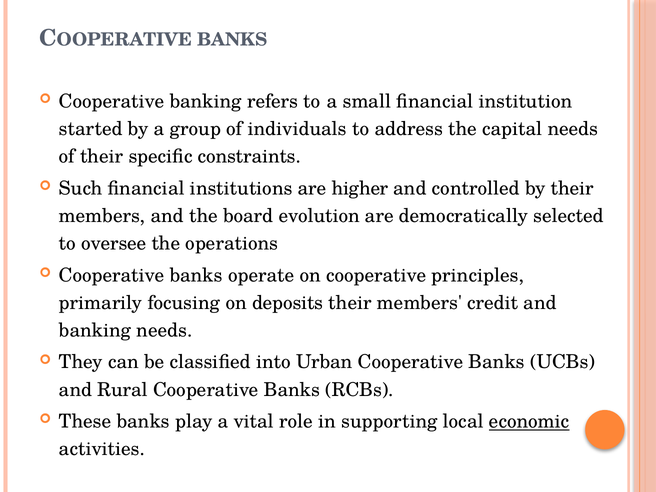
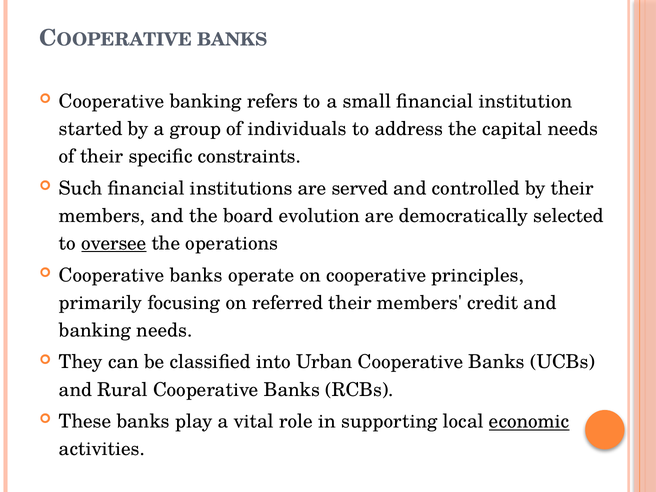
higher: higher -> served
oversee underline: none -> present
deposits: deposits -> referred
